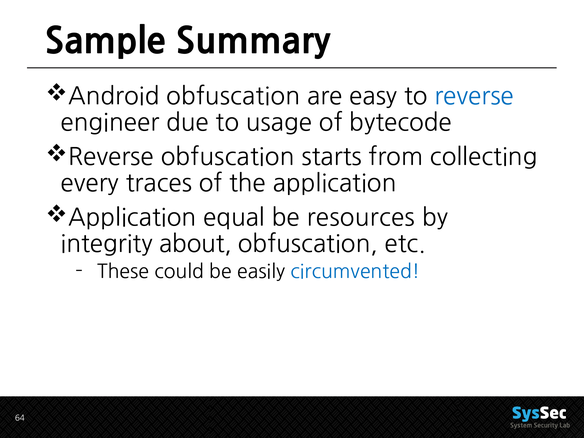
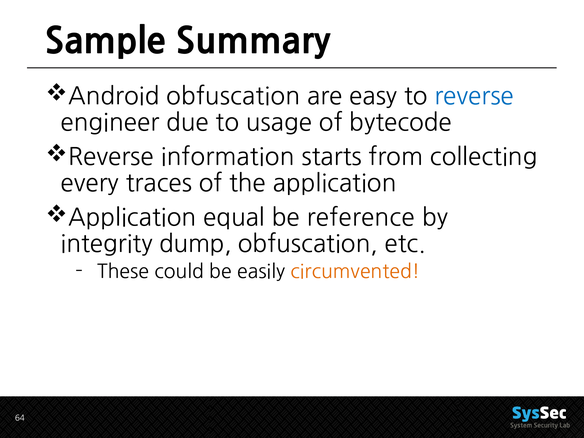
obfuscation at (228, 157): obfuscation -> information
resources: resources -> reference
about: about -> dump
circumvented colour: blue -> orange
